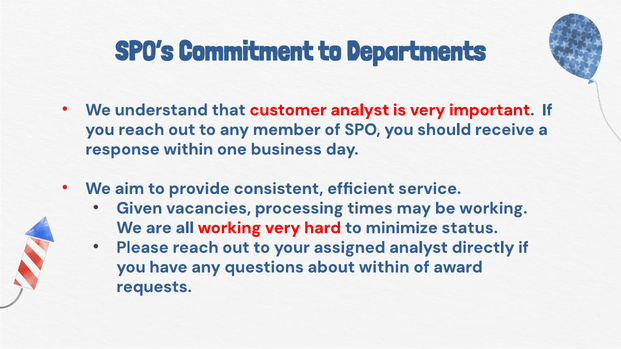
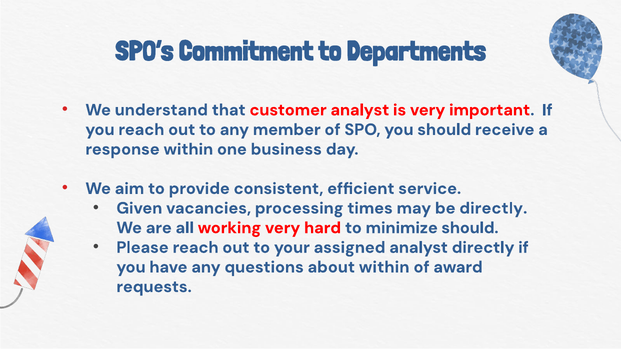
be working: working -> directly
minimize status: status -> should
